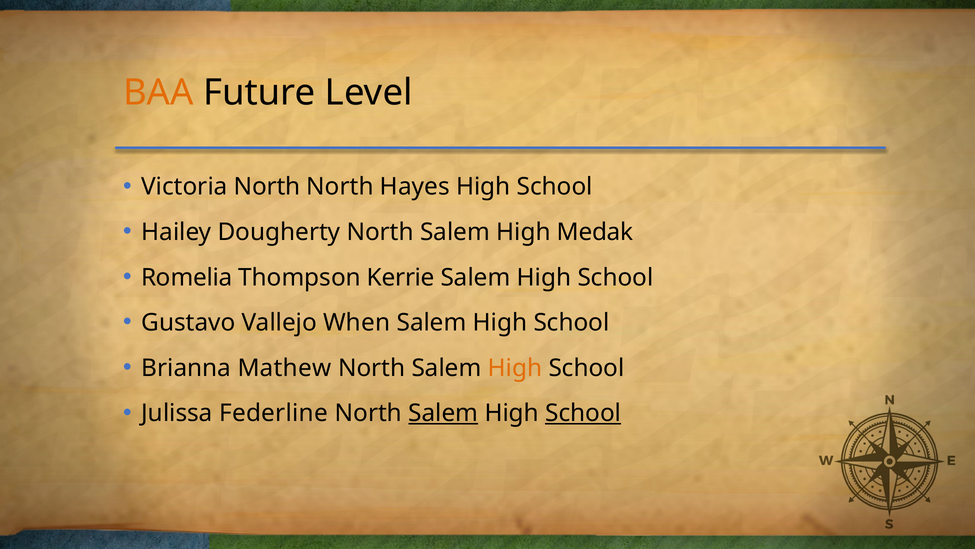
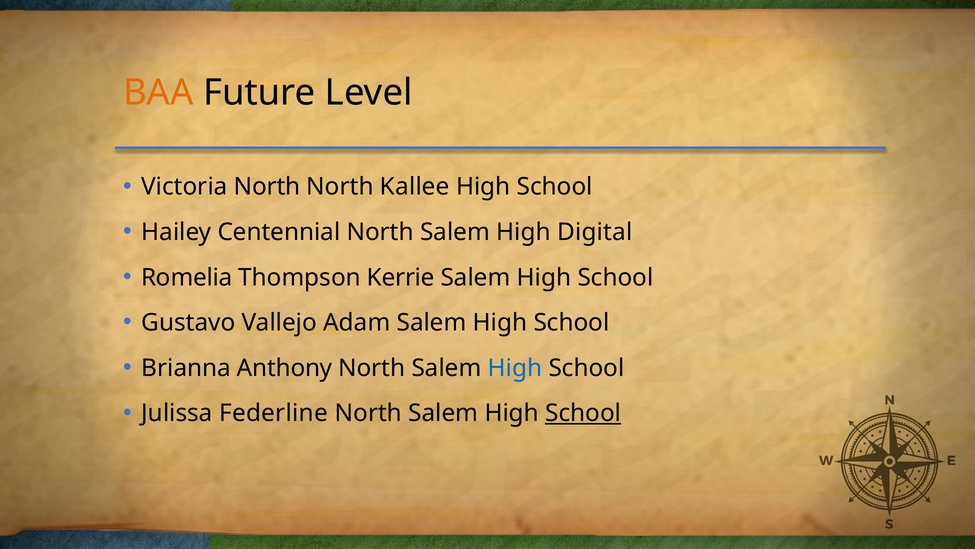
Hayes: Hayes -> Kallee
Dougherty: Dougherty -> Centennial
Medak: Medak -> Digital
When: When -> Adam
Mathew: Mathew -> Anthony
High at (515, 368) colour: orange -> blue
Salem at (443, 413) underline: present -> none
